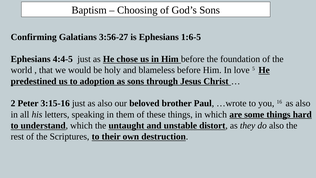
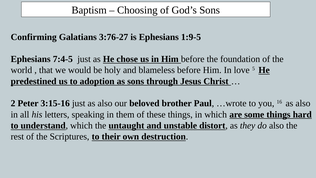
3:56-27: 3:56-27 -> 3:76-27
1:6-5: 1:6-5 -> 1:9-5
4:4-5: 4:4-5 -> 7:4-5
